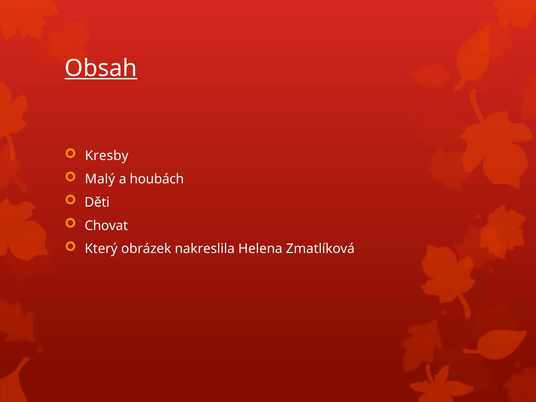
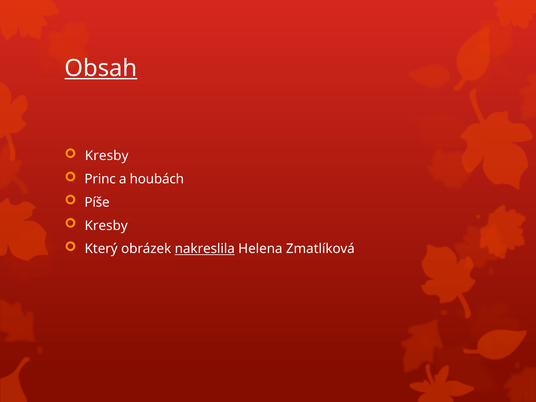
Malý: Malý -> Princ
Děti: Děti -> Píše
Chovat at (106, 226): Chovat -> Kresby
nakreslila underline: none -> present
